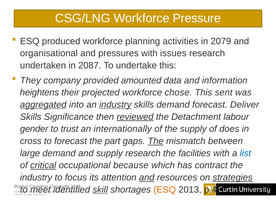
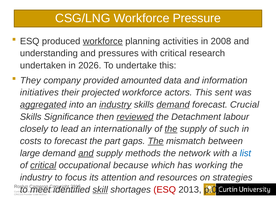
workforce at (103, 41) underline: none -> present
2079: 2079 -> 2008
organisational: organisational -> understanding
with issues: issues -> critical
2087: 2087 -> 2026
heightens: heightens -> initiatives
chose: chose -> actors
demand at (173, 105) underline: none -> present
Deliver: Deliver -> Crucial
gender: gender -> closely
trust: trust -> lead
the at (171, 129) underline: none -> present
does: does -> such
cross: cross -> costs
and at (86, 153) underline: none -> present
supply research: research -> methods
facilities: facilities -> network
contract: contract -> working
and at (147, 177) underline: present -> none
strategies underline: present -> none
ESQ at (165, 190) colour: orange -> red
p.4: p.4 -> p.0
